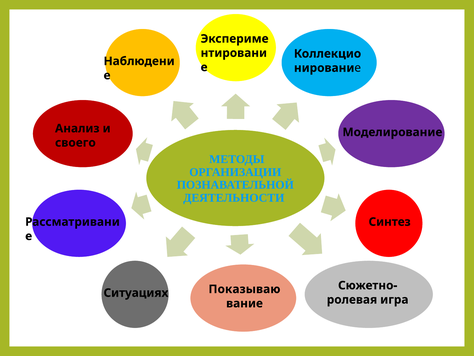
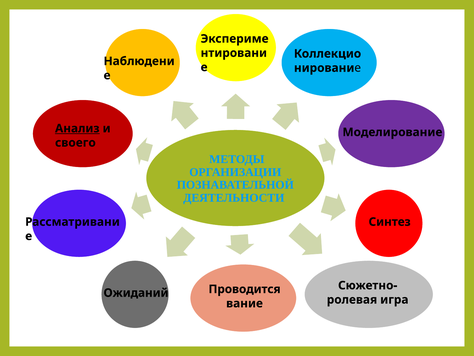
Анализ underline: none -> present
Показываю: Показываю -> Проводится
Ситуациях: Ситуациях -> Ожиданий
